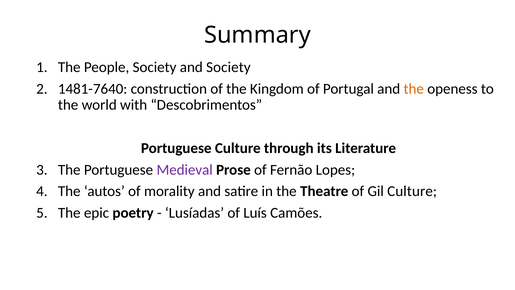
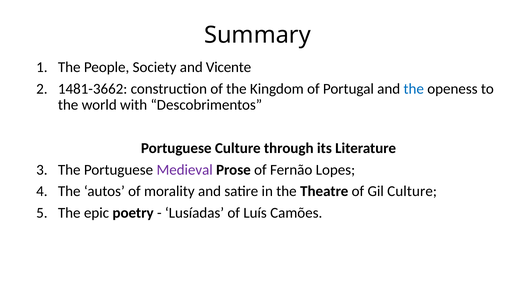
and Society: Society -> Vicente
1481-7640: 1481-7640 -> 1481-3662
the at (414, 89) colour: orange -> blue
